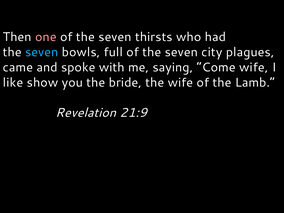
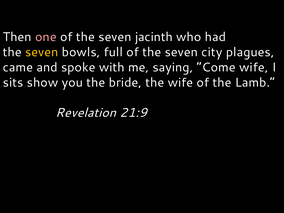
thirsts: thirsts -> jacinth
seven at (42, 52) colour: light blue -> yellow
like: like -> sits
